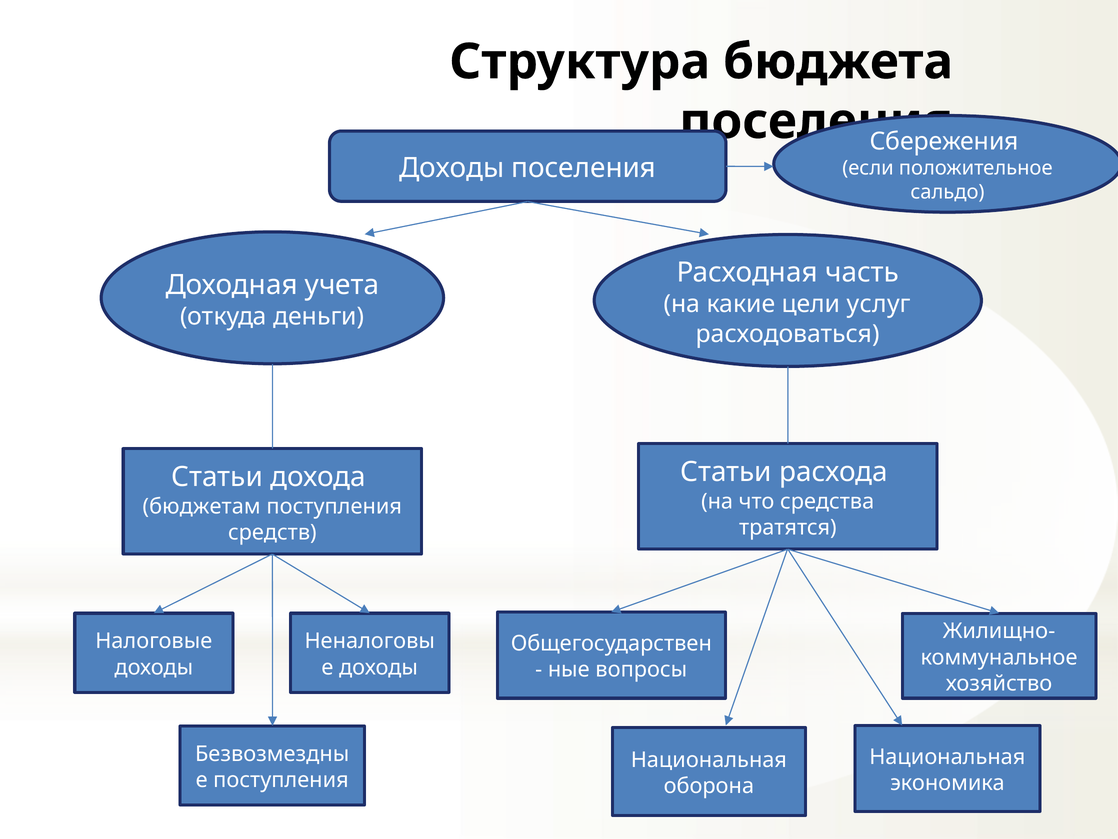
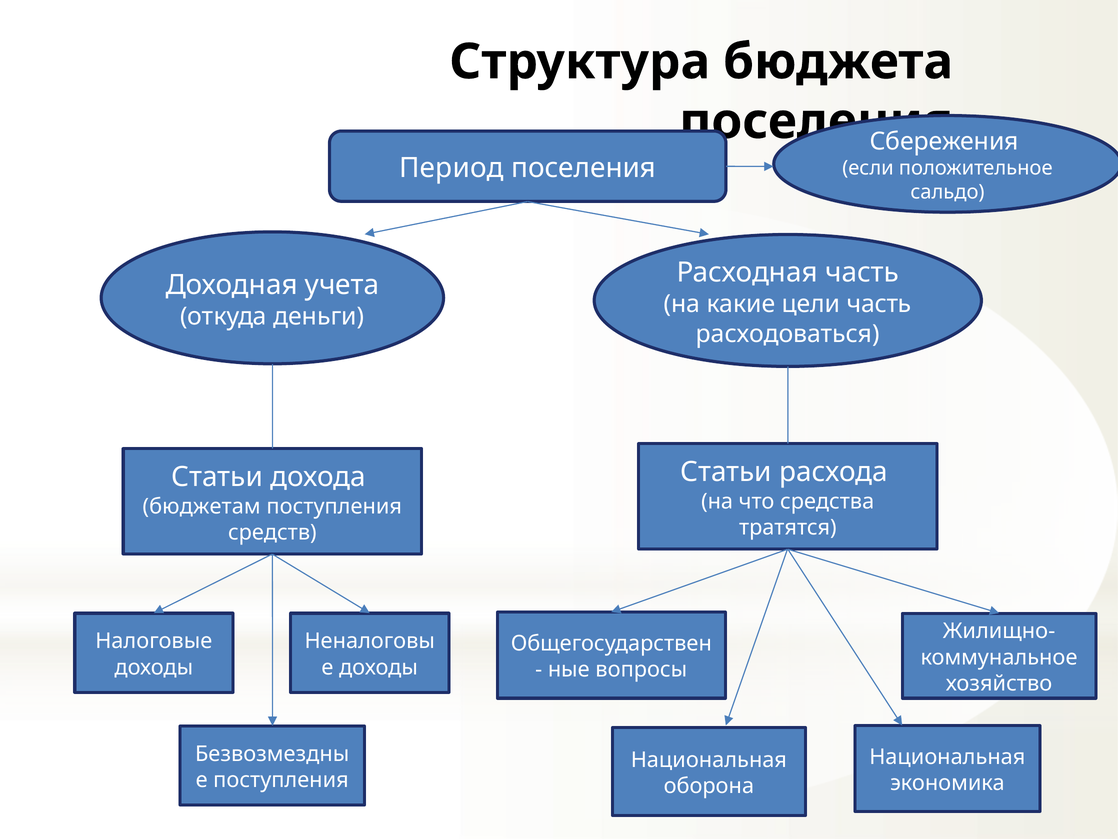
Доходы at (452, 168): Доходы -> Период
цели услуг: услуг -> часть
